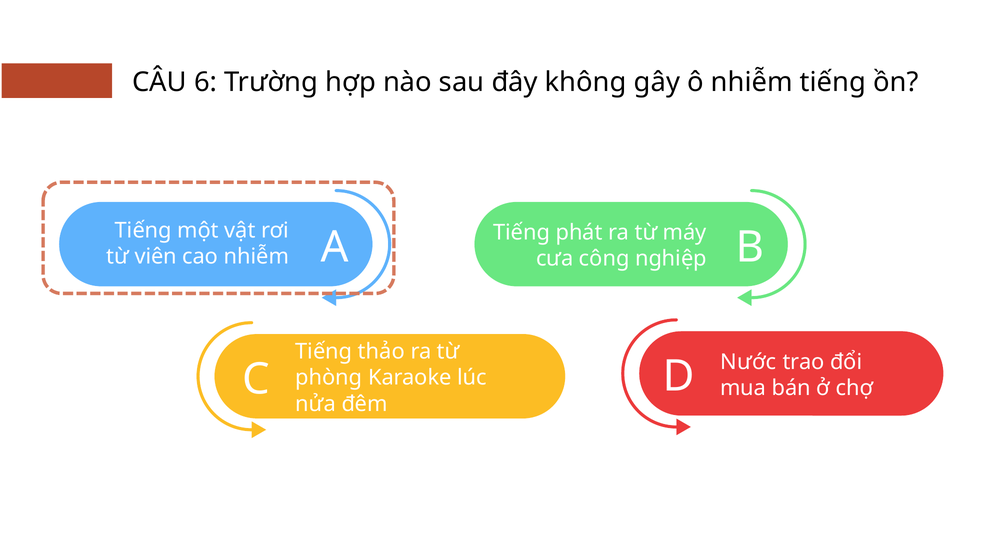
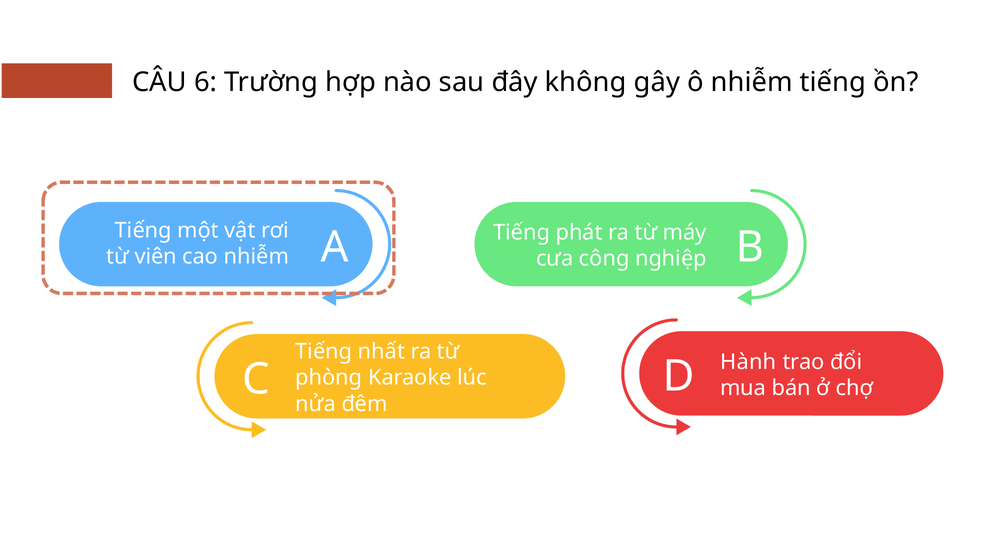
thảo: thảo -> nhất
Nước: Nước -> Hành
